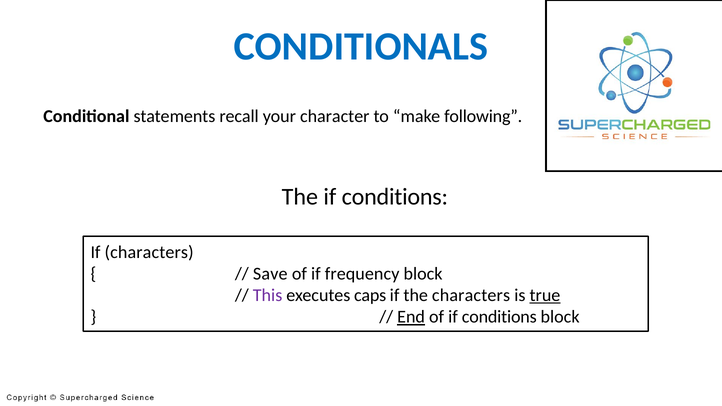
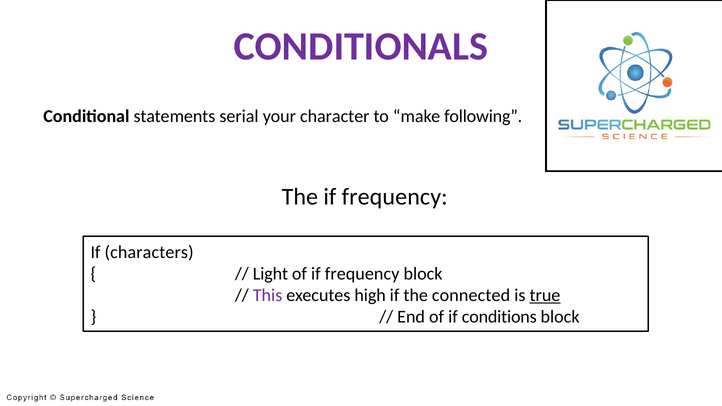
CONDITIONALS colour: blue -> purple
recall: recall -> serial
The if conditions: conditions -> frequency
Save: Save -> Light
caps: caps -> high
the characters: characters -> connected
End underline: present -> none
